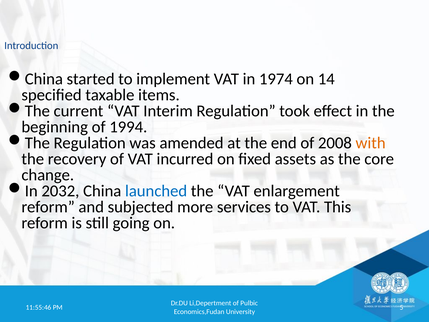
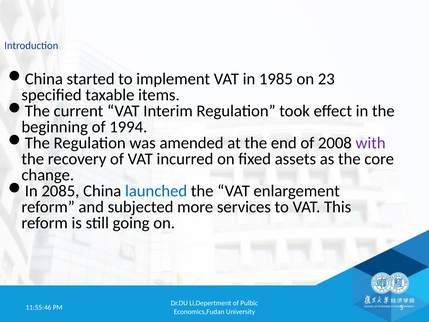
1974: 1974 -> 1985
14: 14 -> 23
with colour: orange -> purple
2032: 2032 -> 2085
